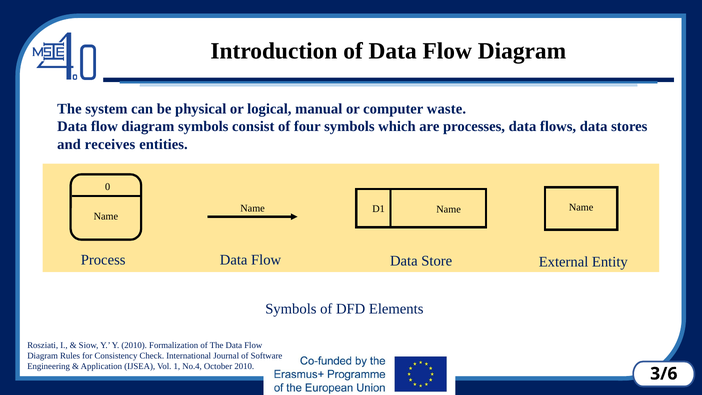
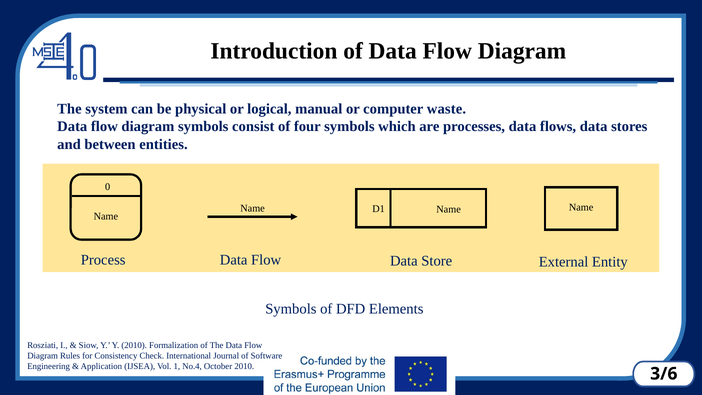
receives: receives -> between
